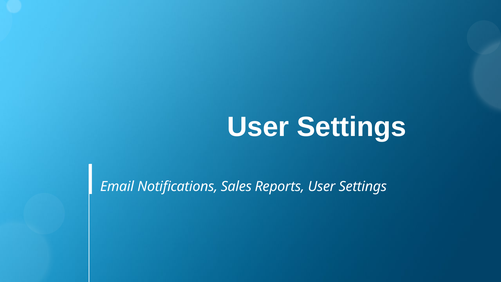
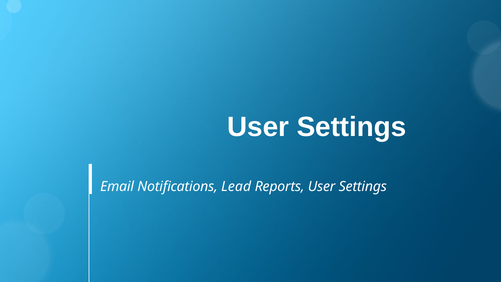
Sales: Sales -> Lead
